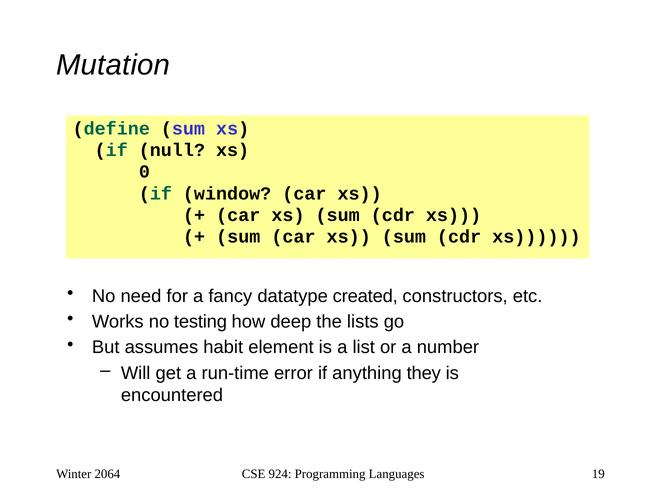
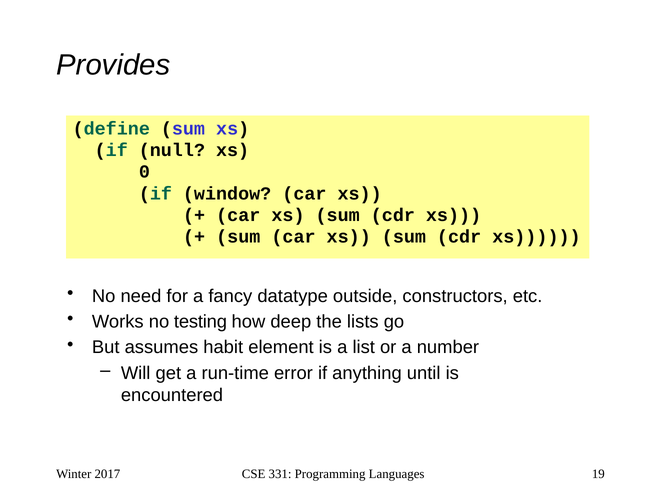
Mutation: Mutation -> Provides
created: created -> outside
they: they -> until
2064: 2064 -> 2017
924: 924 -> 331
